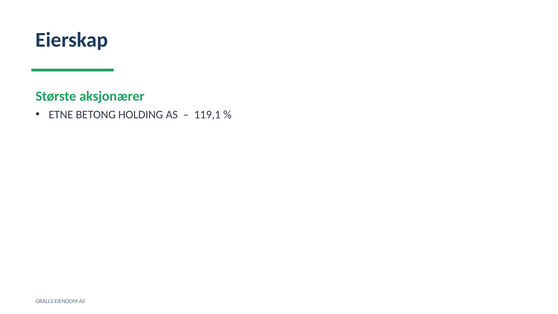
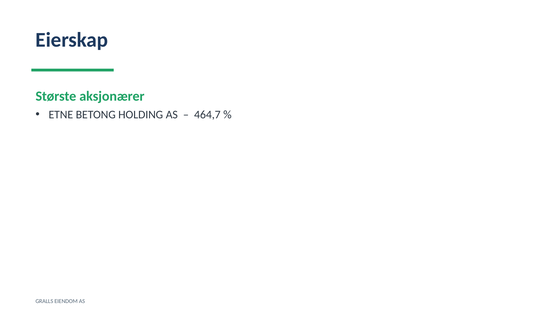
119,1: 119,1 -> 464,7
